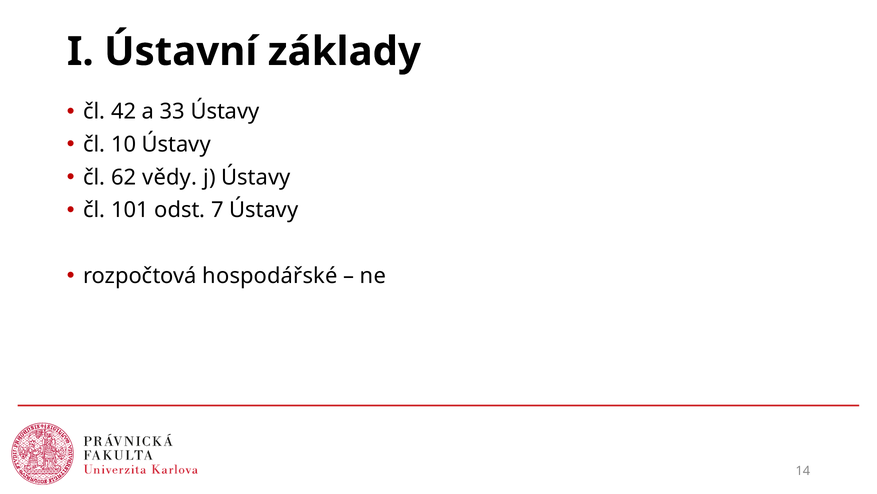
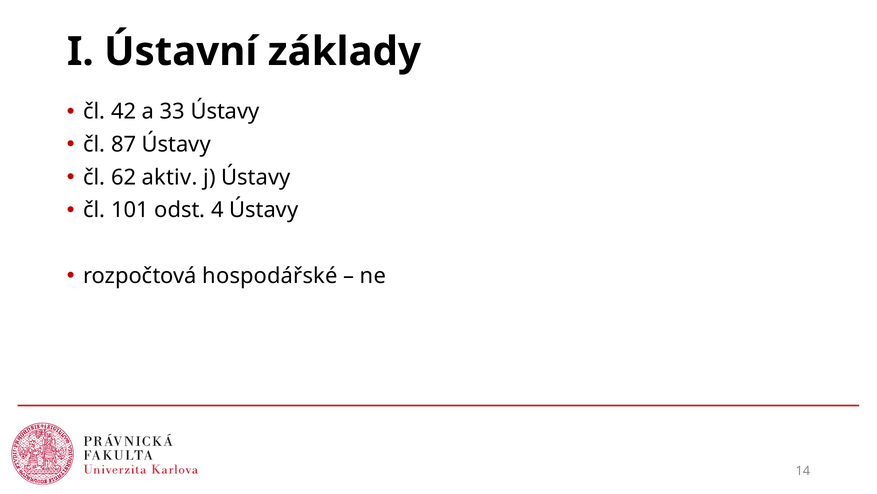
10: 10 -> 87
vědy: vědy -> aktiv
7: 7 -> 4
